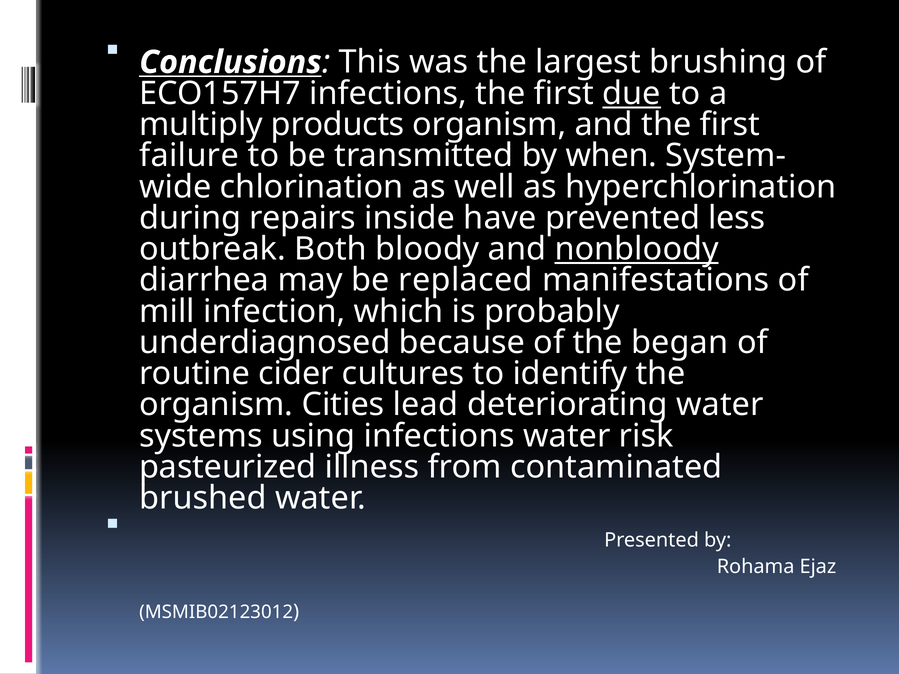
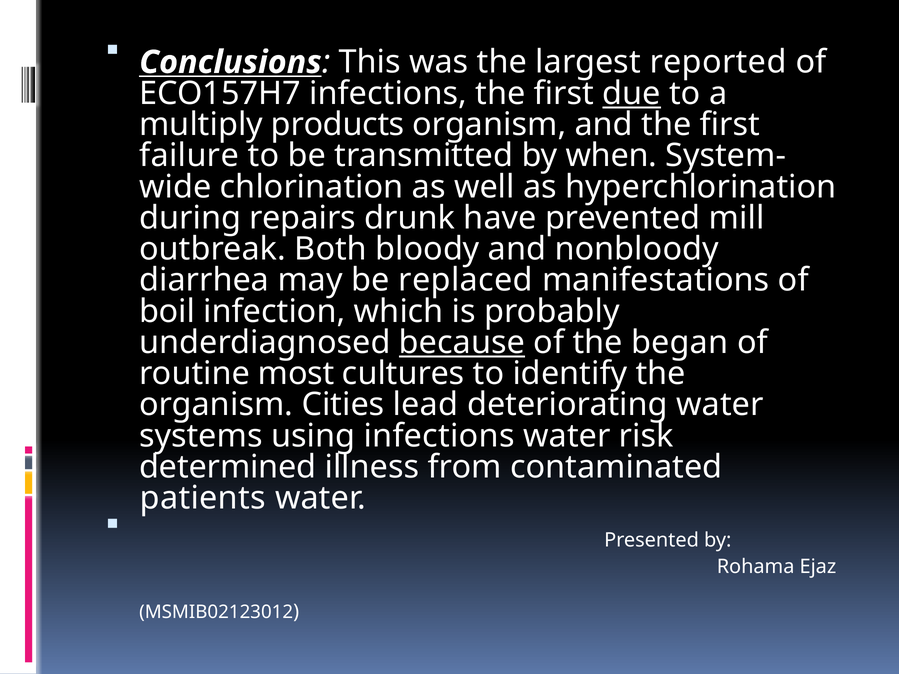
brushing: brushing -> reported
inside: inside -> drunk
less: less -> mill
nonbloody underline: present -> none
mill: mill -> boil
because underline: none -> present
cider: cider -> most
pasteurized: pasteurized -> determined
brushed: brushed -> patients
